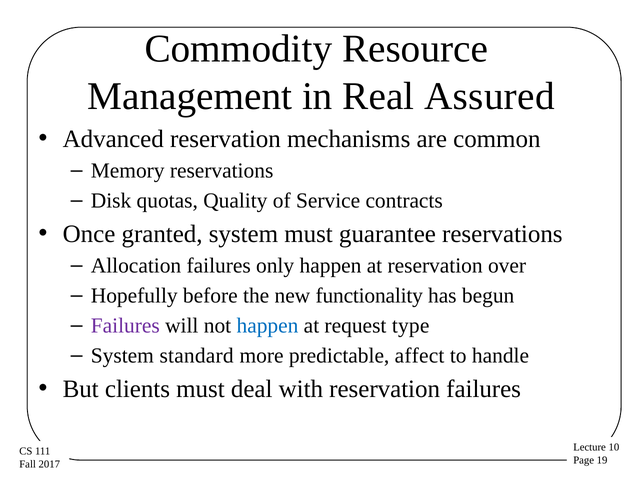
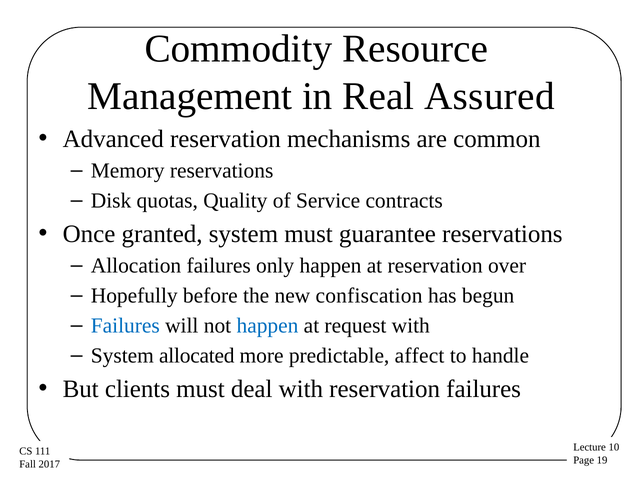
functionality: functionality -> confiscation
Failures at (125, 326) colour: purple -> blue
request type: type -> with
standard: standard -> allocated
